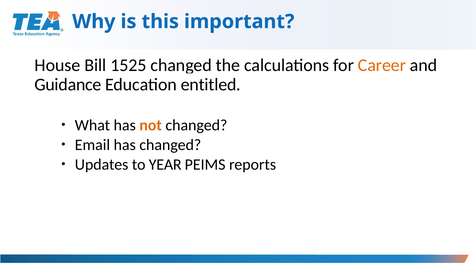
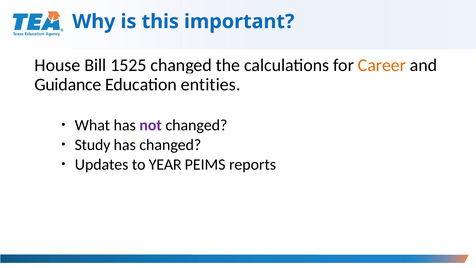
entitled: entitled -> entities
not colour: orange -> purple
Email: Email -> Study
